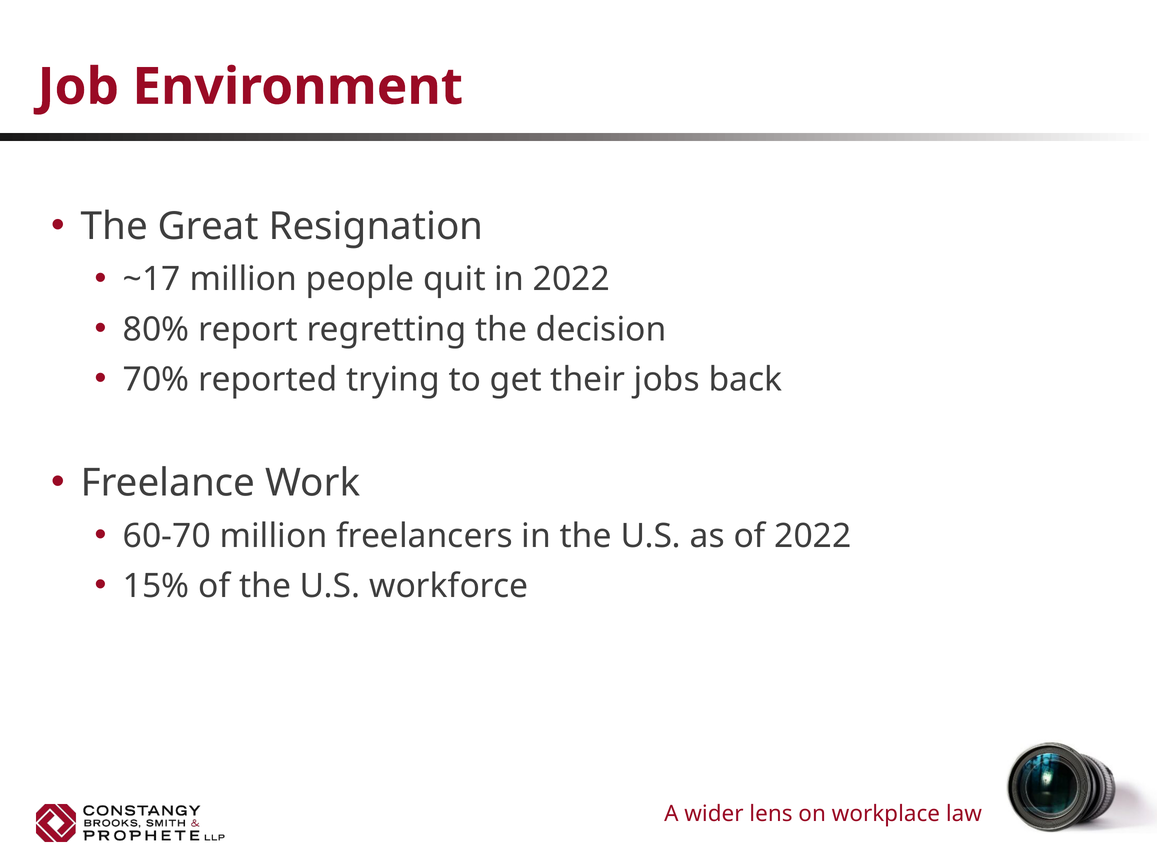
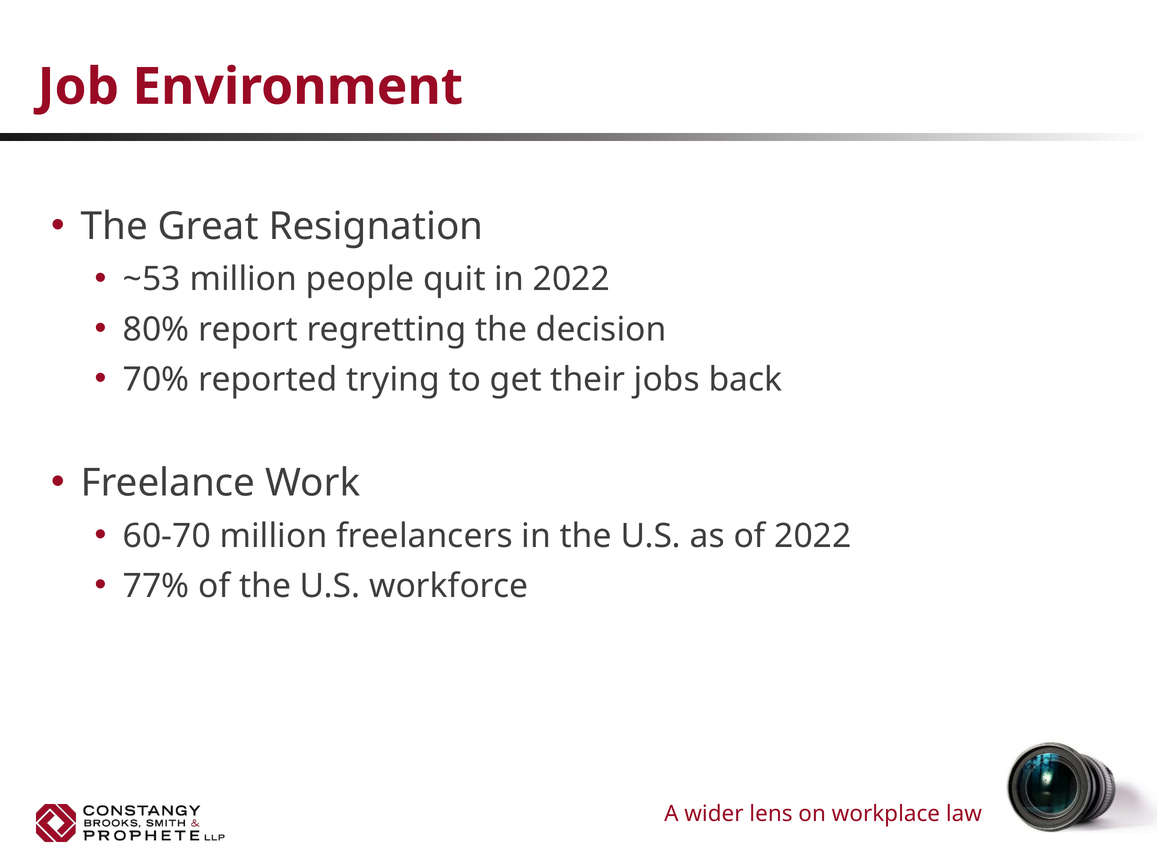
~17: ~17 -> ~53
15%: 15% -> 77%
